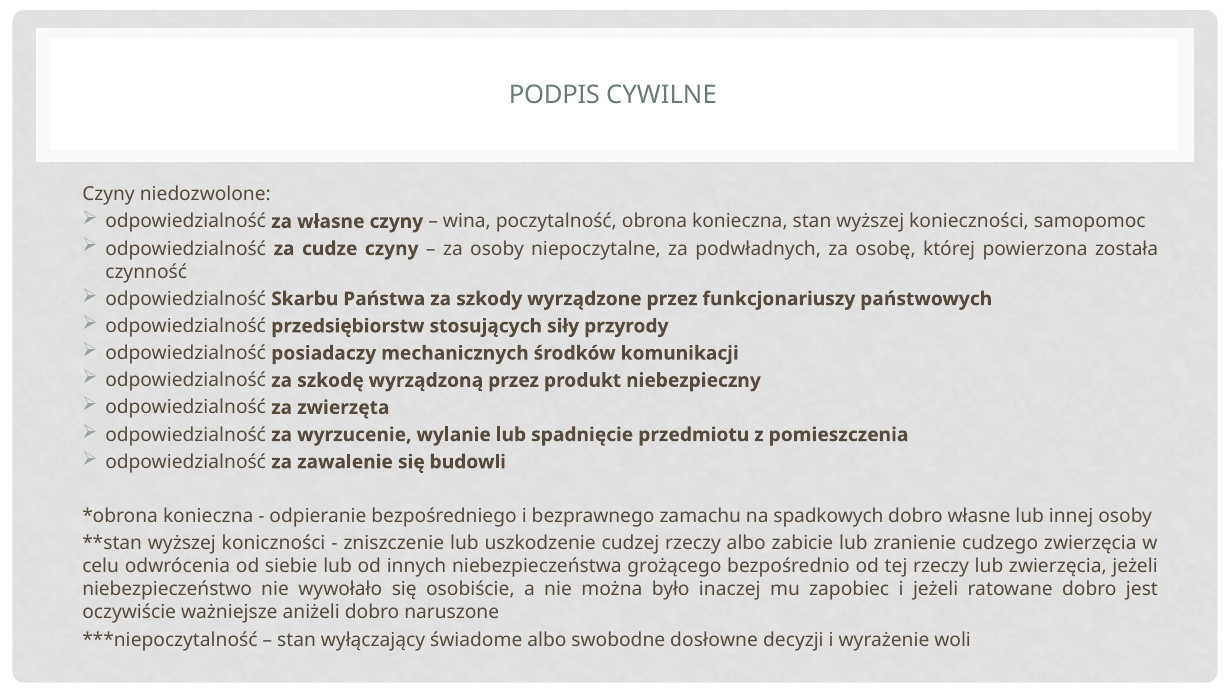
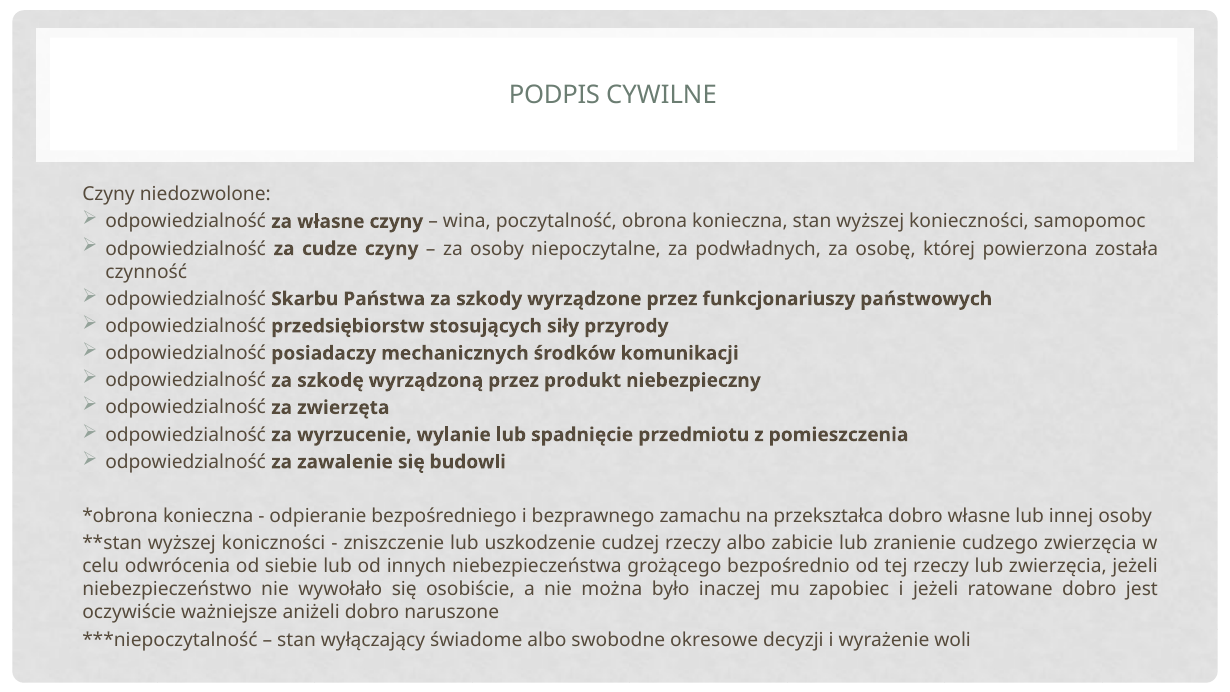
spadkowych: spadkowych -> przekształca
dosłowne: dosłowne -> okresowe
